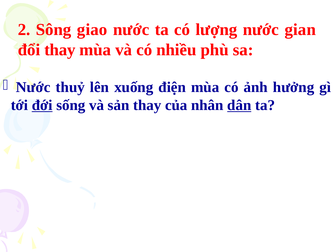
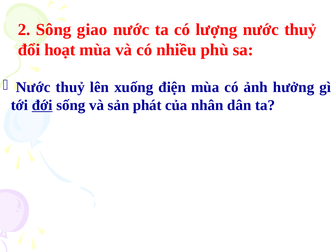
lượng nước gian: gian -> thuỷ
đổi thay: thay -> hoạt
sản thay: thay -> phát
dân underline: present -> none
